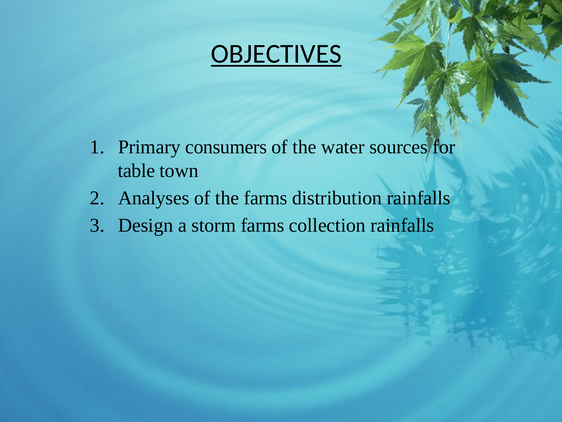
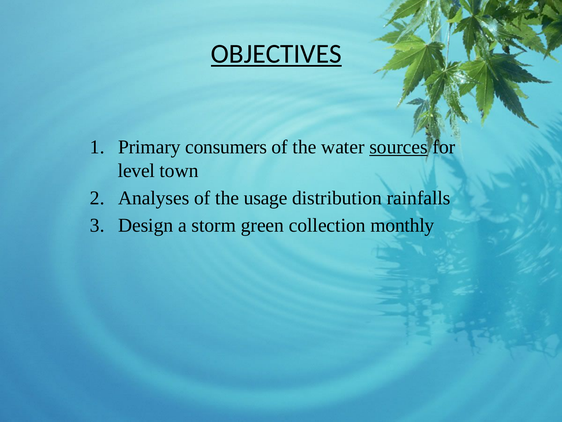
sources underline: none -> present
table: table -> level
the farms: farms -> usage
storm farms: farms -> green
collection rainfalls: rainfalls -> monthly
